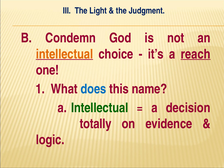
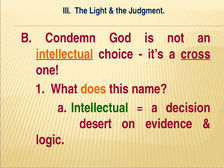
reach: reach -> cross
does colour: blue -> orange
totally: totally -> desert
